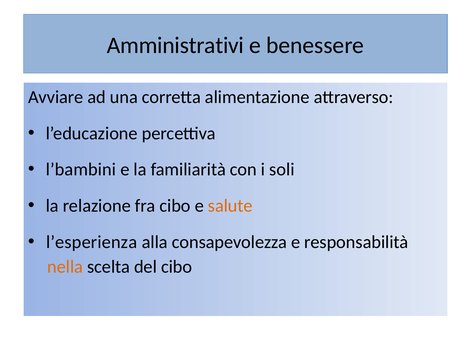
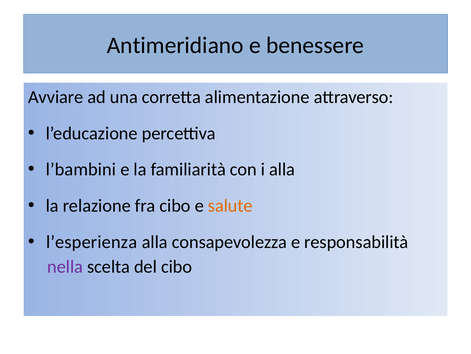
Amministrativi: Amministrativi -> Antimeridiano
i soli: soli -> alla
nella colour: orange -> purple
